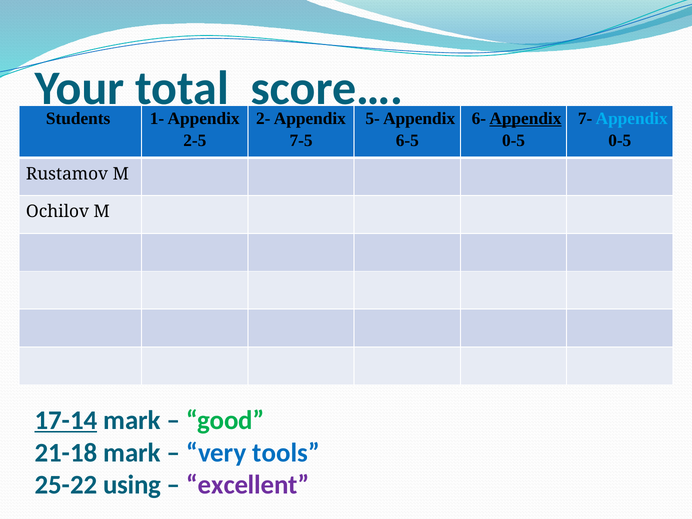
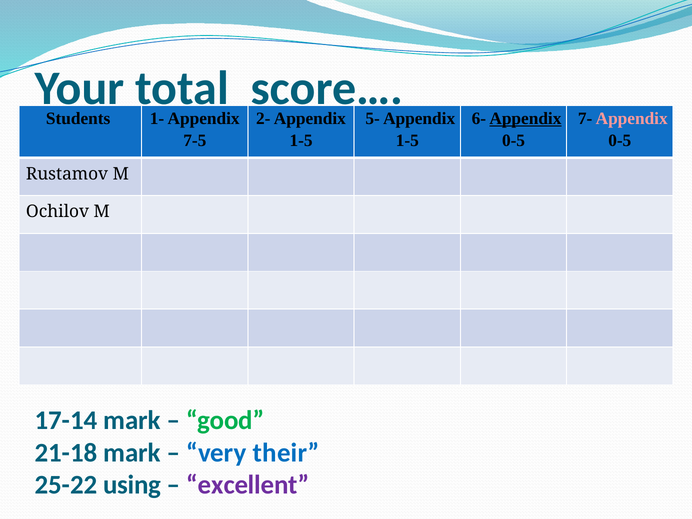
Appendix at (632, 118) colour: light blue -> pink
2-5: 2-5 -> 7-5
7-5 at (301, 140): 7-5 -> 1-5
6-5 at (407, 140): 6-5 -> 1-5
17-14 underline: present -> none
tools: tools -> their
